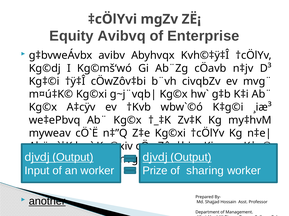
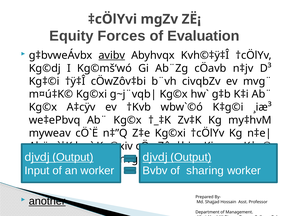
Avibvq: Avibvq -> Forces
Enterprise: Enterprise -> Evaluation
avibv underline: none -> present
Prize: Prize -> Bvbv
